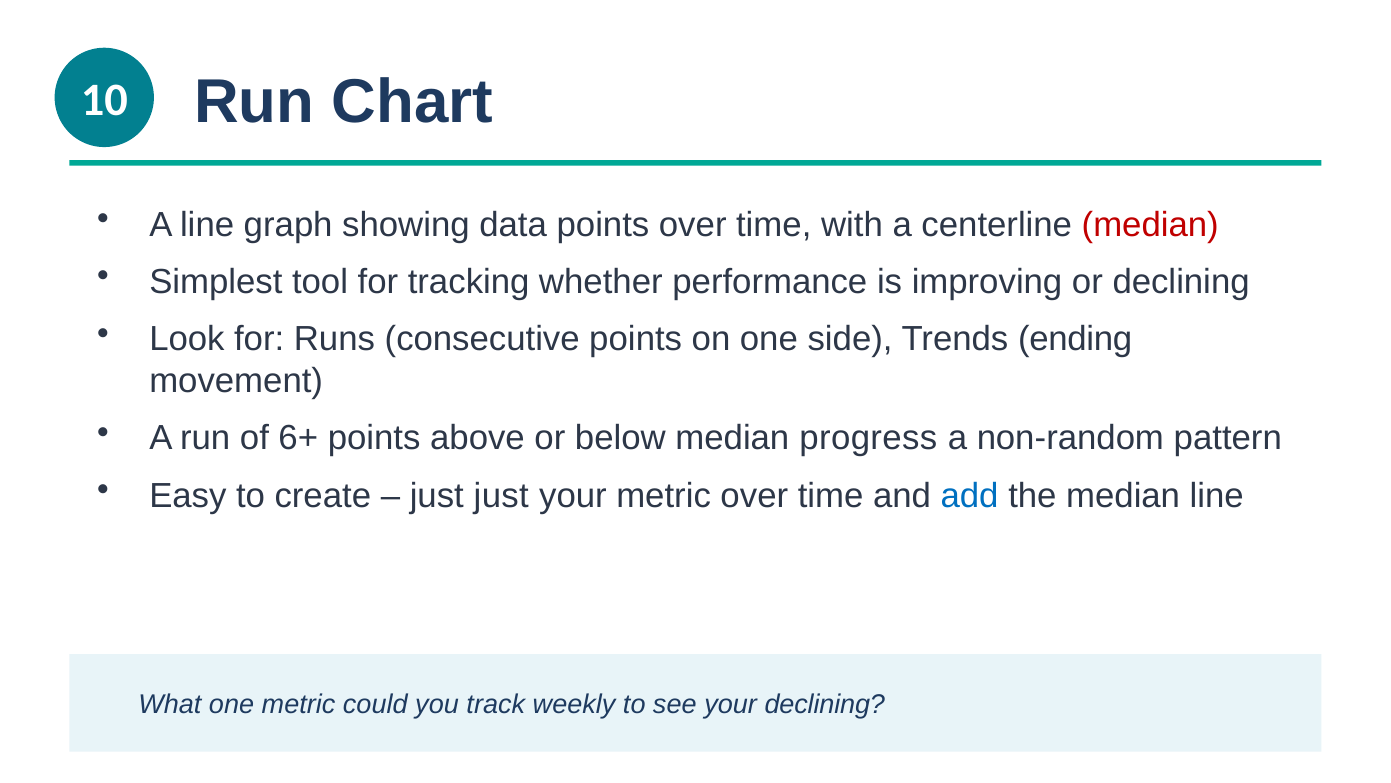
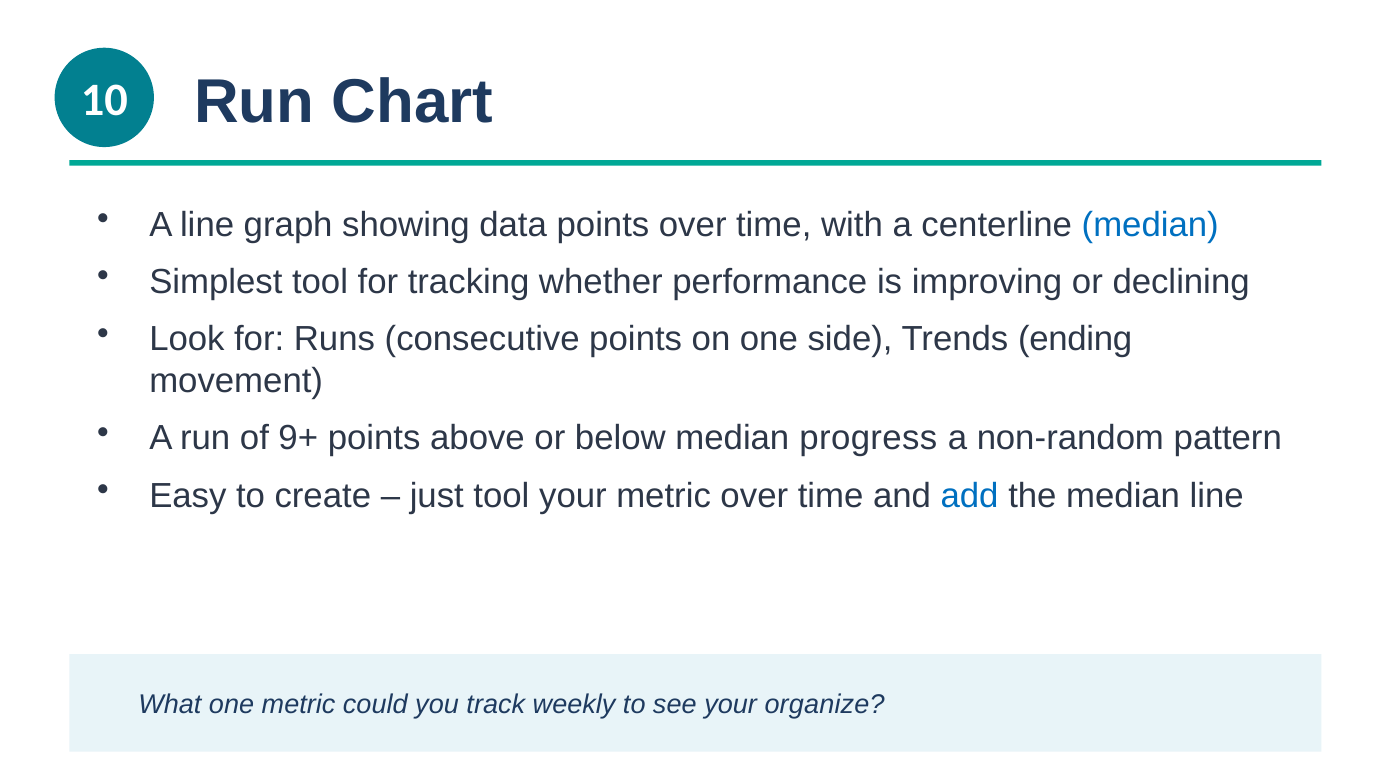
median at (1150, 225) colour: red -> blue
6+: 6+ -> 9+
just just: just -> tool
your declining: declining -> organize
